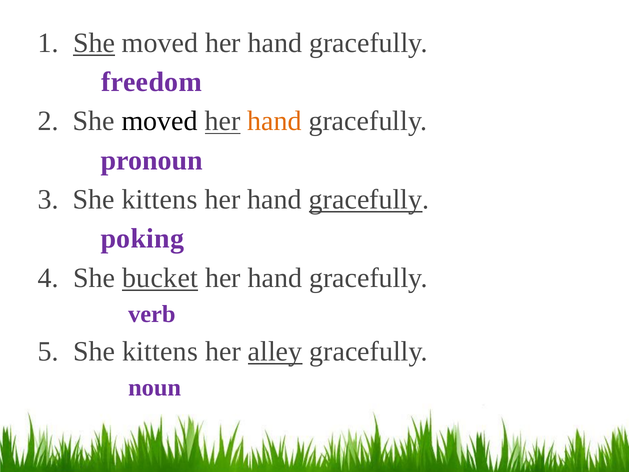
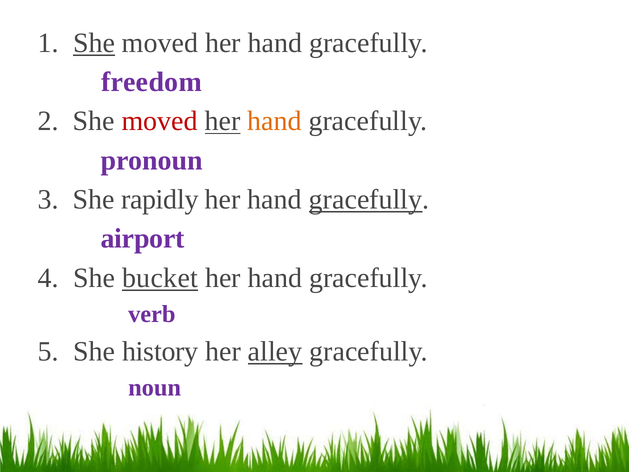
moved at (160, 121) colour: black -> red
3 She kittens: kittens -> rapidly
poking: poking -> airport
kittens at (160, 351): kittens -> history
